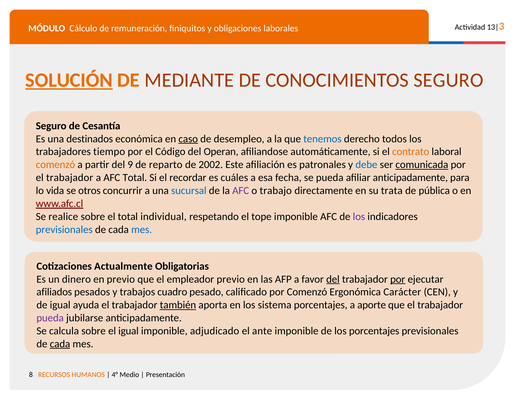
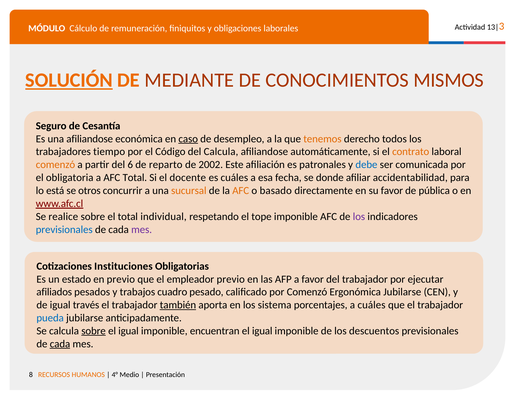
CONOCIMIENTOS SEGURO: SEGURO -> MISMOS
una destinados: destinados -> afiliandose
tenemos colour: blue -> orange
del Operan: Operan -> Calcula
9: 9 -> 6
comunicada underline: present -> none
trabajador at (70, 177): trabajador -> obligatoria
recordar: recordar -> docente
se pueda: pueda -> donde
afiliar anticipadamente: anticipadamente -> accidentabilidad
vida: vida -> está
sucursal colour: blue -> orange
AFC at (241, 190) colour: purple -> orange
trabajo: trabajo -> basado
su trata: trata -> favor
mes at (142, 229) colour: blue -> purple
Actualmente: Actualmente -> Instituciones
dinero: dinero -> estado
del at (333, 279) underline: present -> none
por at (398, 279) underline: present -> none
Ergonómica Carácter: Carácter -> Jubilarse
ayuda: ayuda -> través
a aporte: aporte -> cuáles
pueda at (50, 318) colour: purple -> blue
sobre at (94, 330) underline: none -> present
adjudicado: adjudicado -> encuentran
ante at (262, 330): ante -> igual
los porcentajes: porcentajes -> descuentos
